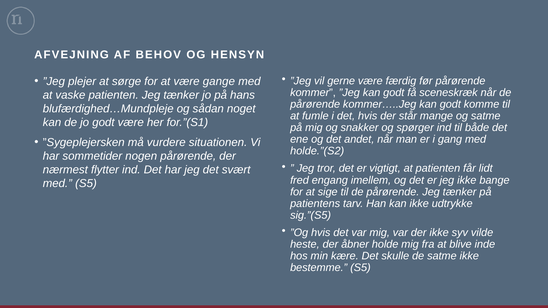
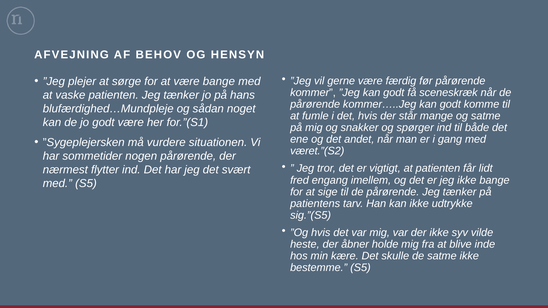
være gange: gange -> bange
holde.”(S2: holde.”(S2 -> været.”(S2
